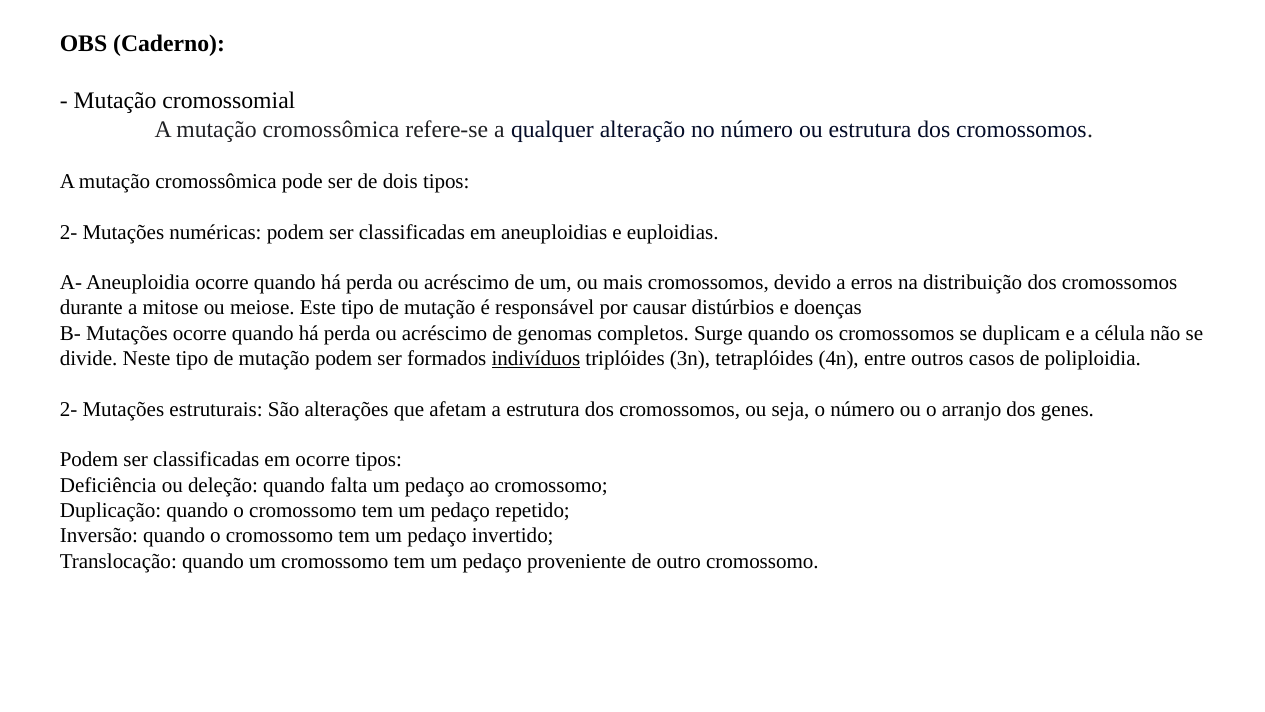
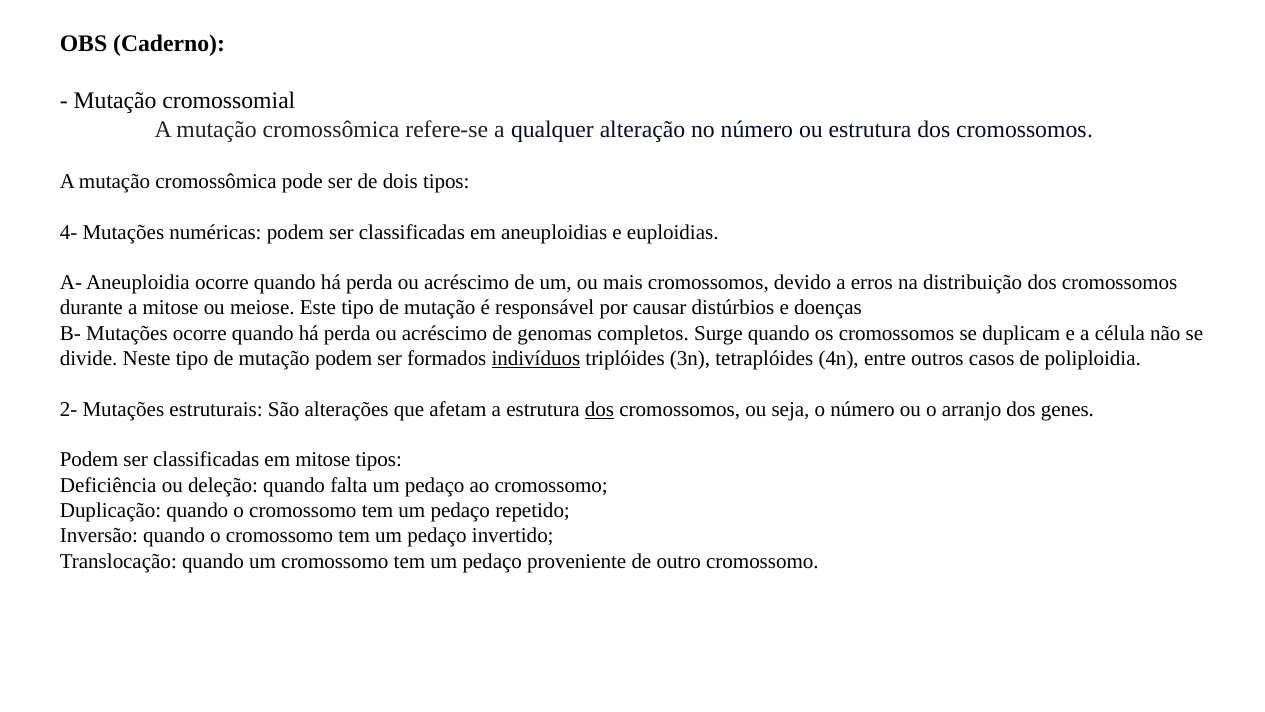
2- at (69, 232): 2- -> 4-
dos at (600, 409) underline: none -> present
em ocorre: ocorre -> mitose
